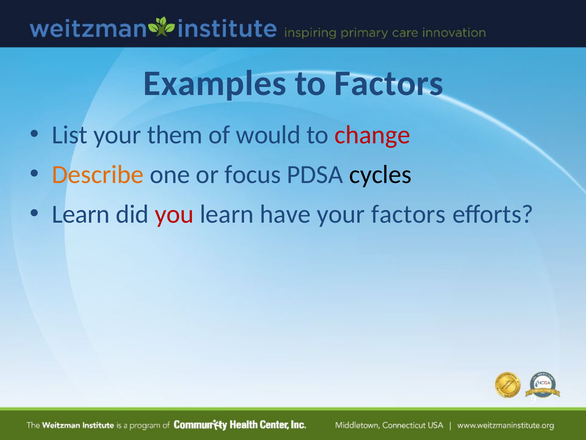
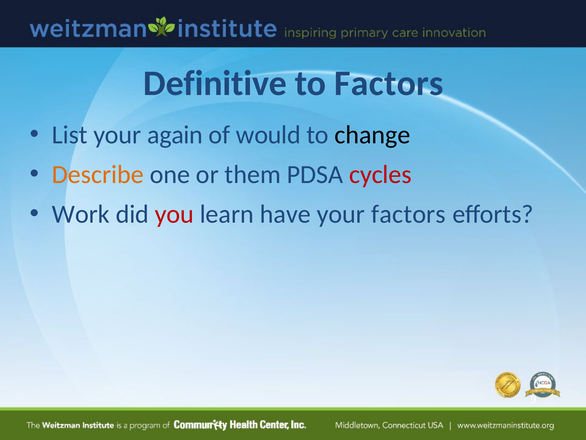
Examples: Examples -> Definitive
them: them -> again
change colour: red -> black
focus: focus -> them
cycles colour: black -> red
Learn at (81, 214): Learn -> Work
